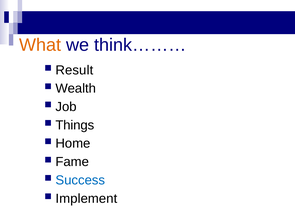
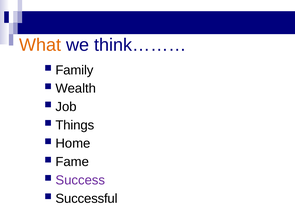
Result: Result -> Family
Success colour: blue -> purple
Implement: Implement -> Successful
